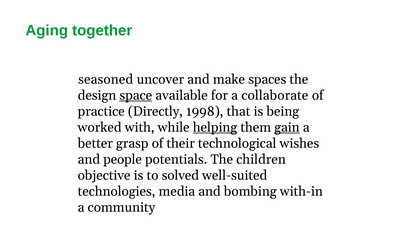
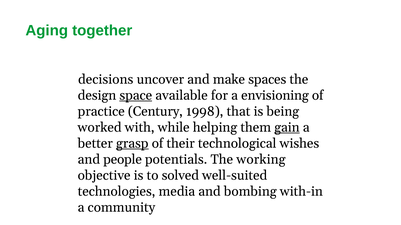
seasoned: seasoned -> decisions
collaborate: collaborate -> envisioning
Directly: Directly -> Century
helping underline: present -> none
grasp underline: none -> present
children: children -> working
